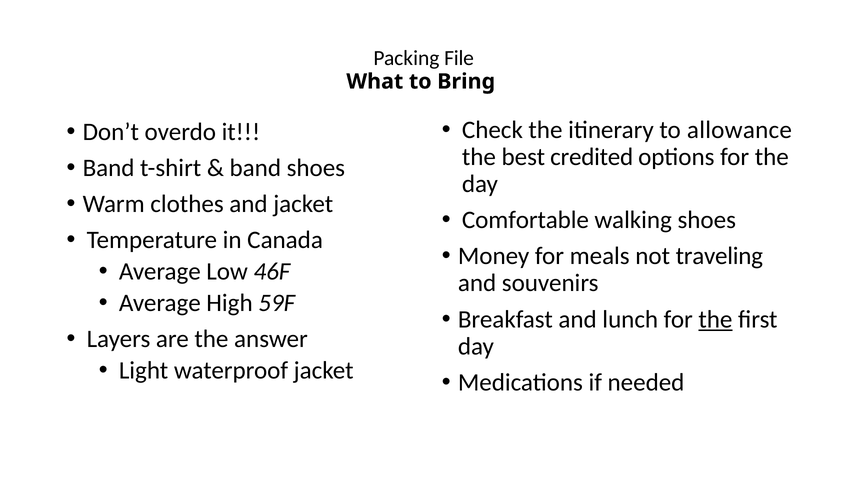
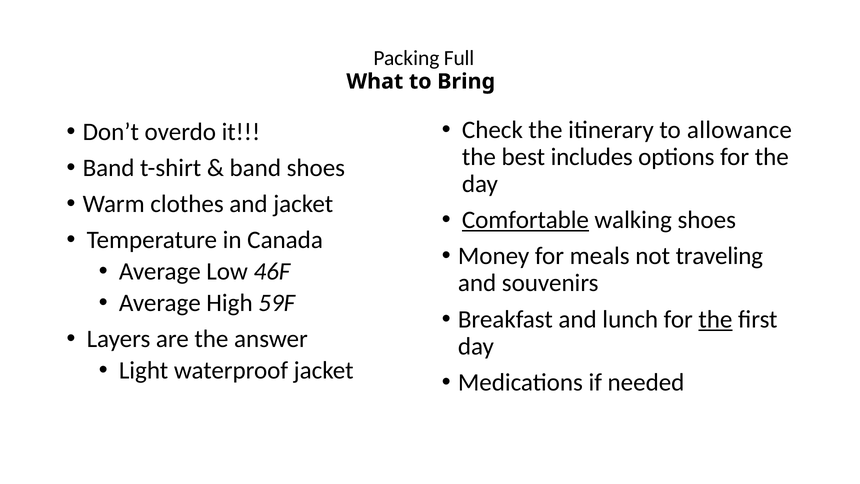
File: File -> Full
credited: credited -> includes
Comfortable underline: none -> present
